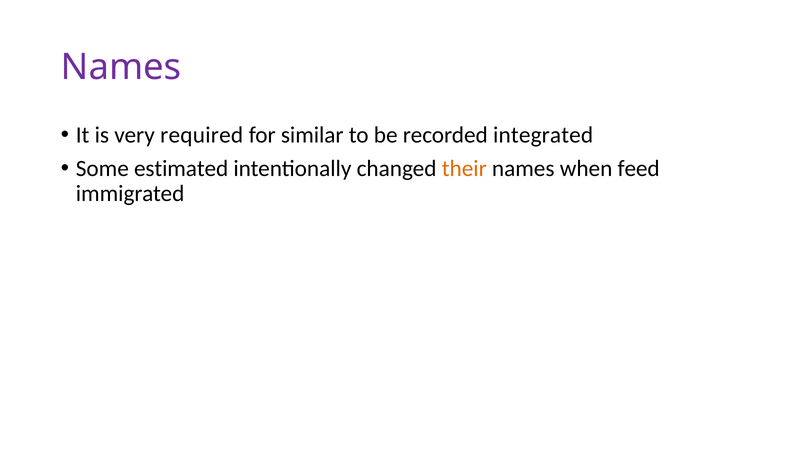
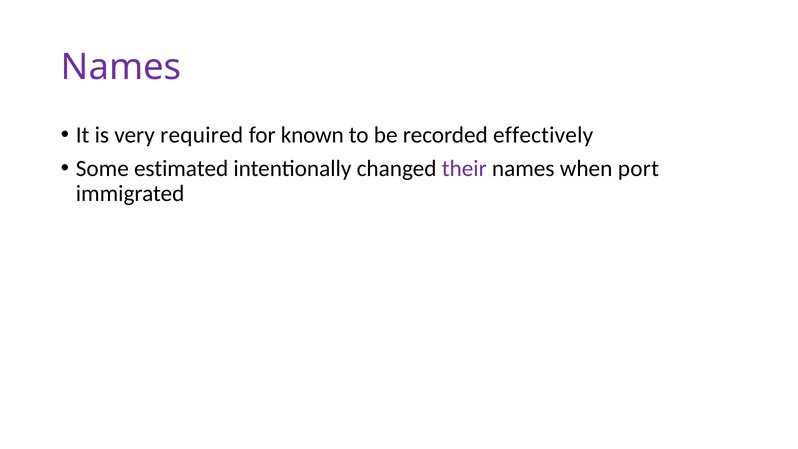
similar: similar -> known
integrated: integrated -> effectively
their colour: orange -> purple
feed: feed -> port
